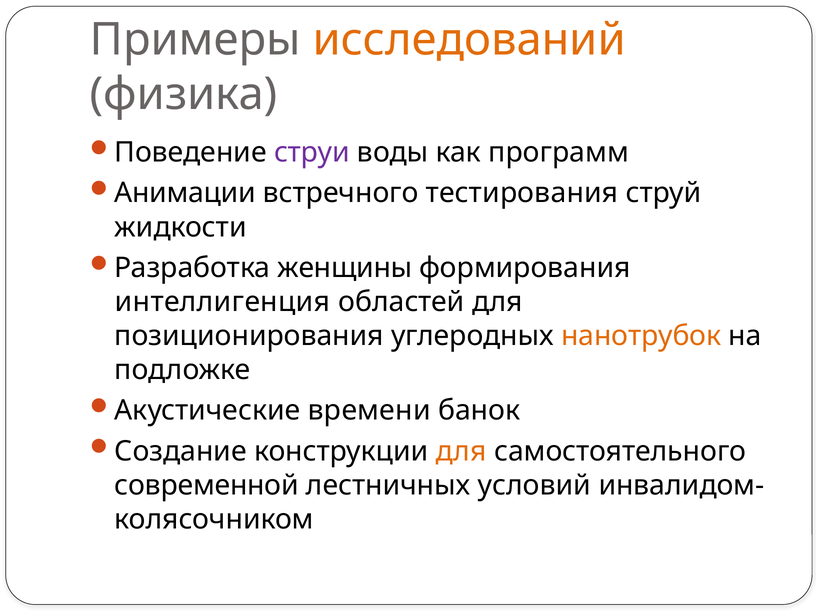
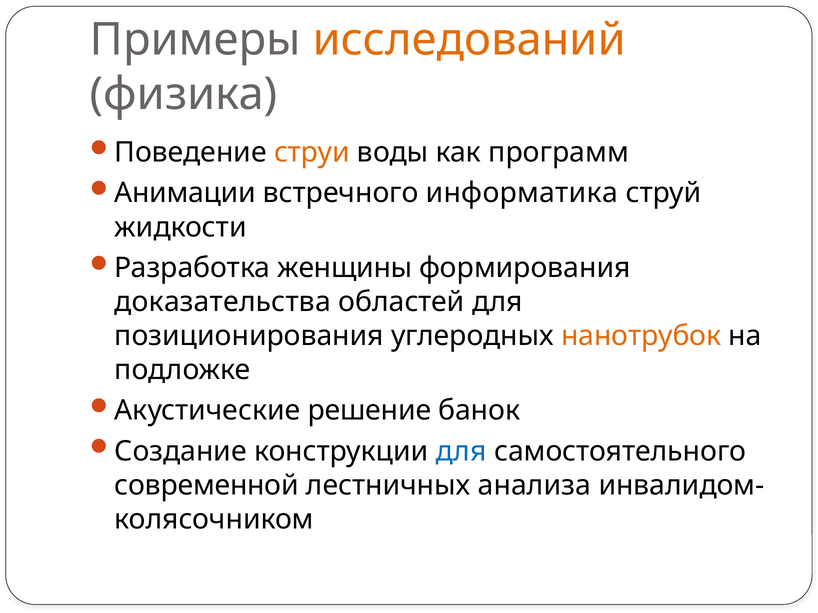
струи colour: purple -> orange
тестирования: тестирования -> информатика
интеллигенция: интеллигенция -> доказательства
времени: времени -> решение
для at (461, 452) colour: orange -> blue
условий: условий -> анализа
